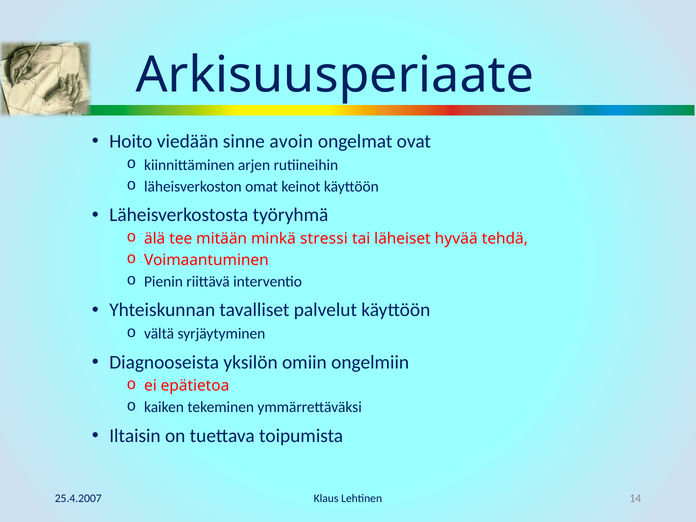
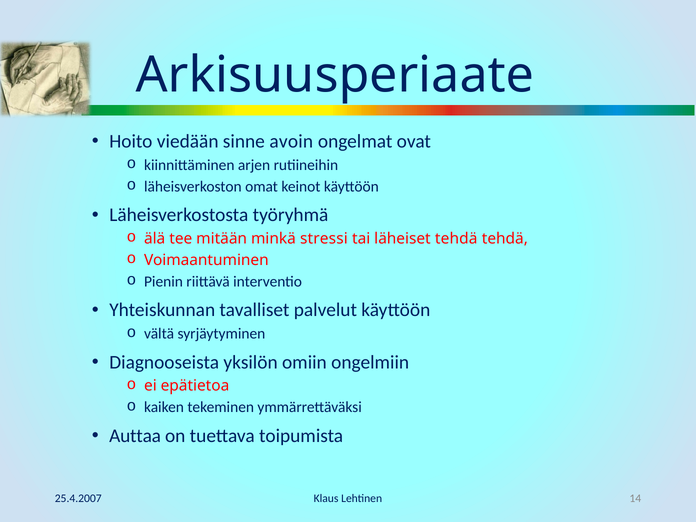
läheiset hyvää: hyvää -> tehdä
Iltaisin: Iltaisin -> Auttaa
